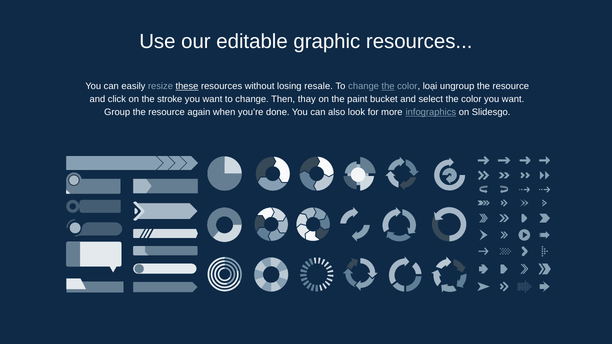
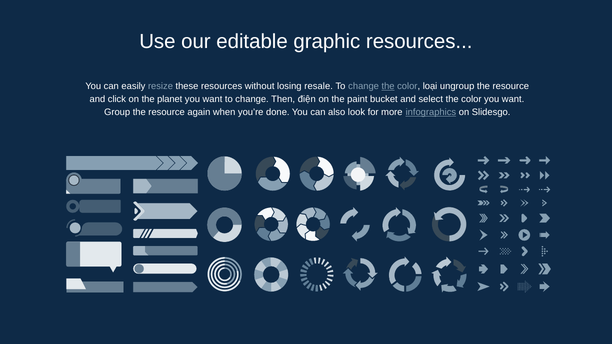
these underline: present -> none
stroke: stroke -> planet
thay: thay -> điện
